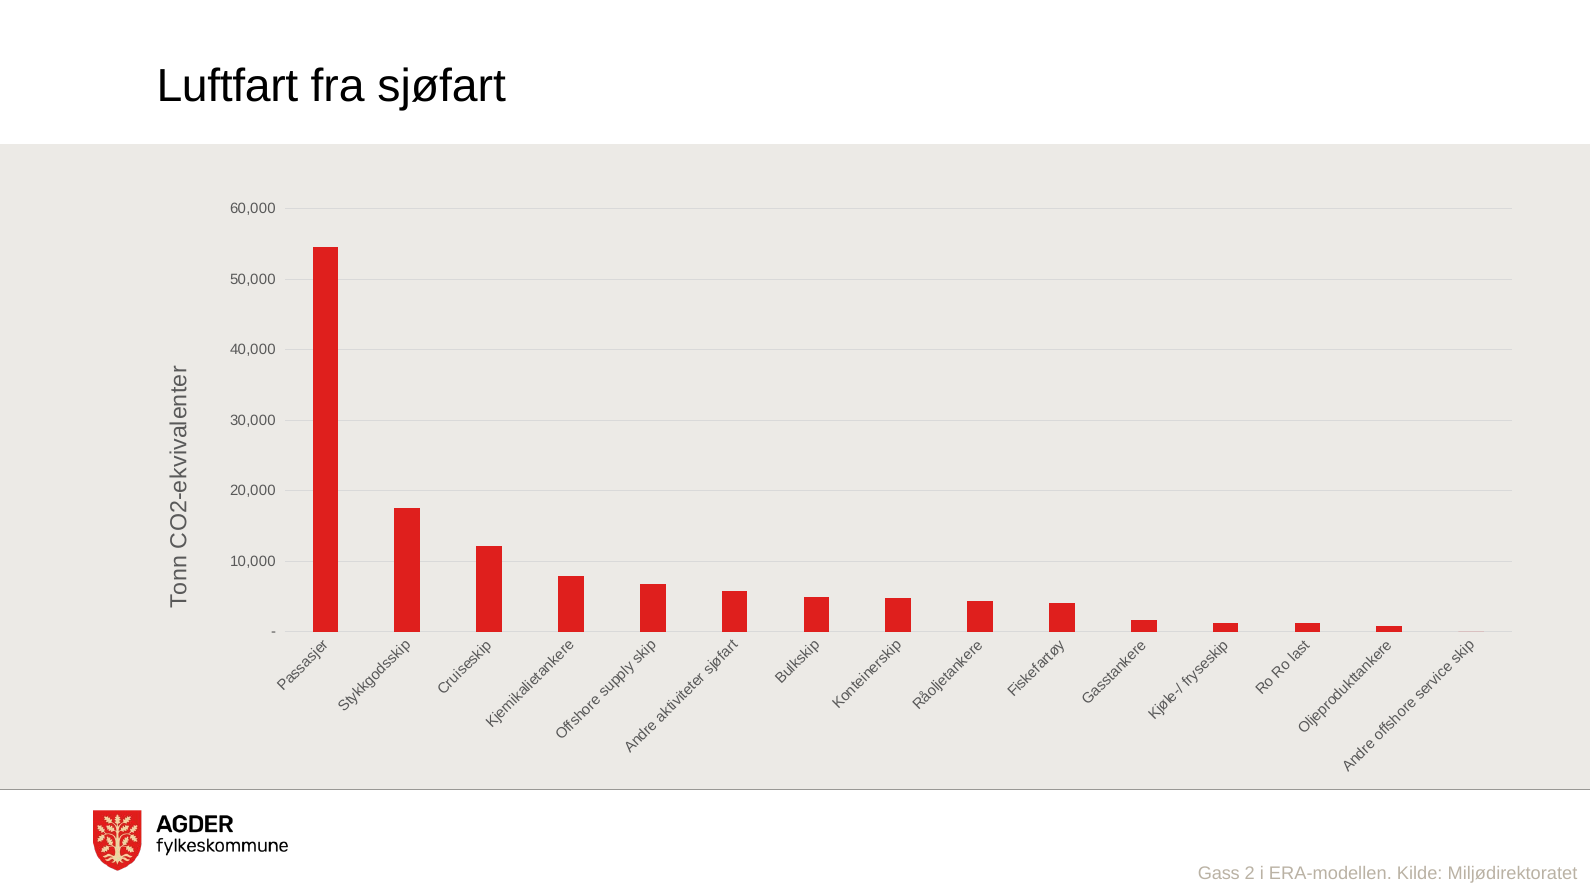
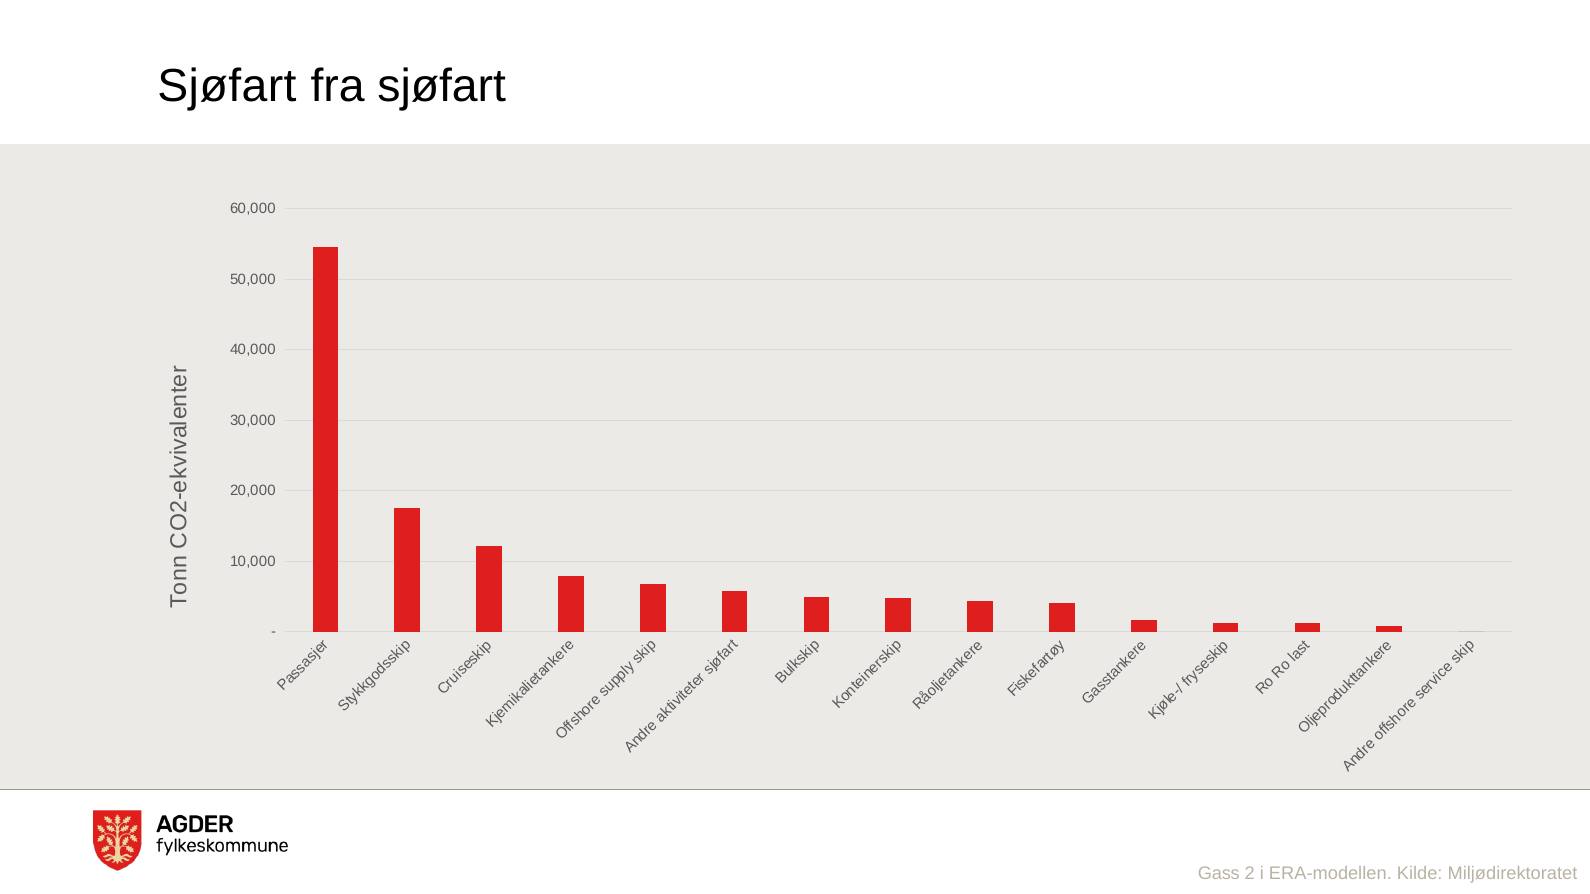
Luftfart at (227, 86): Luftfart -> Sjøfart
